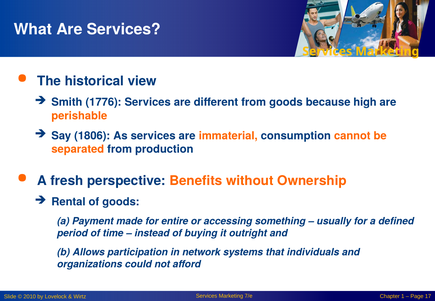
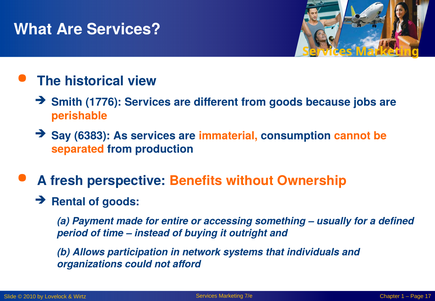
high: high -> jobs
1806: 1806 -> 6383
